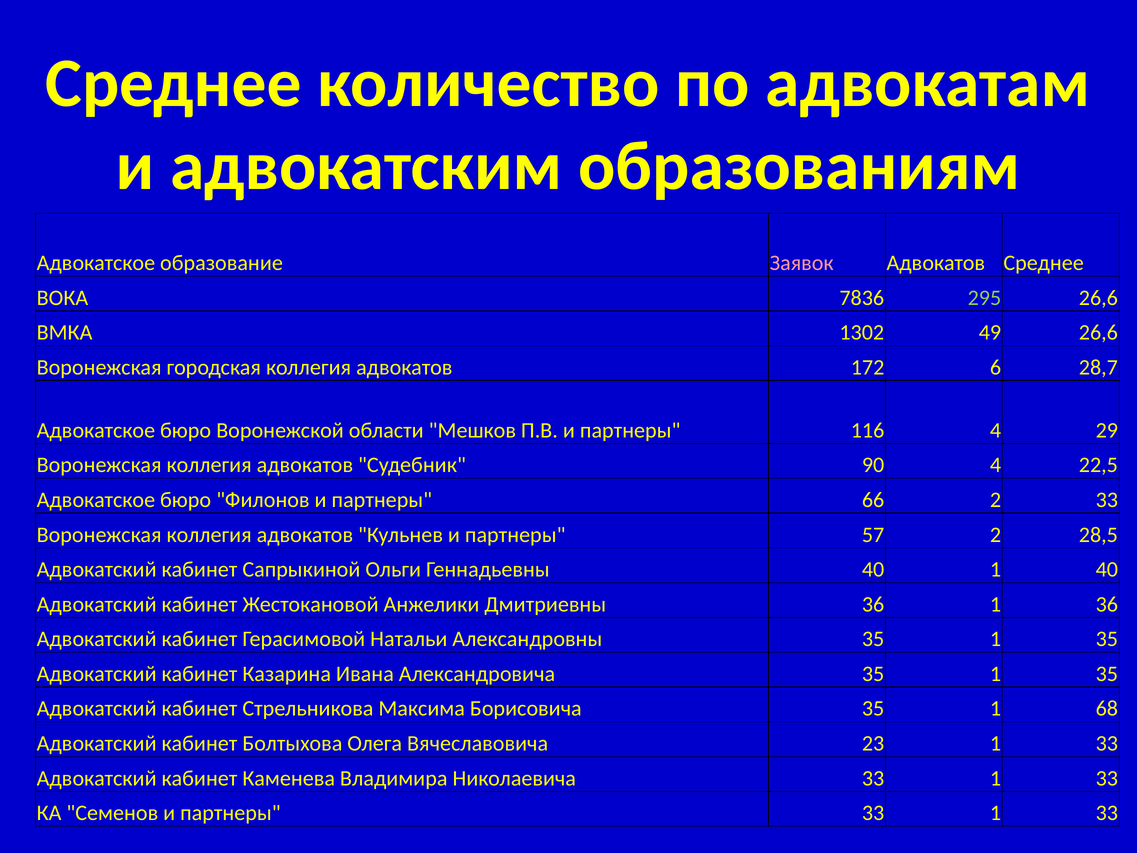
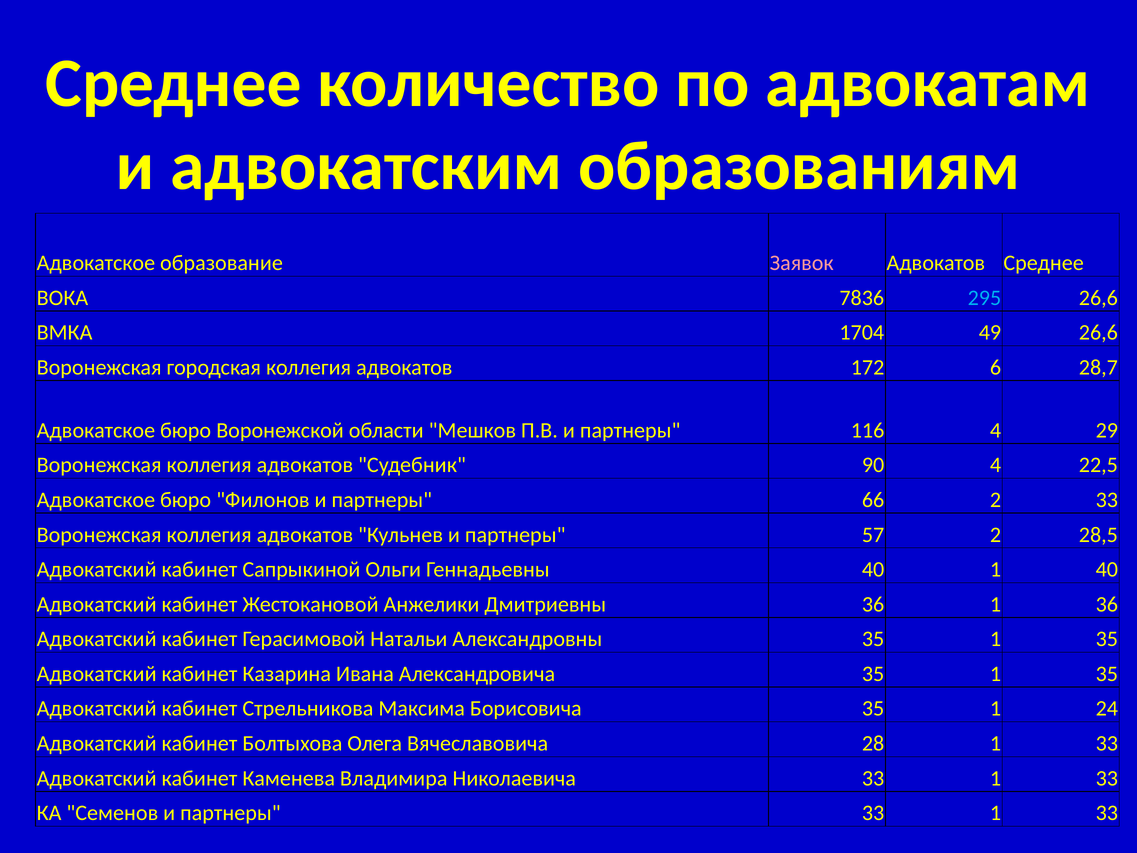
295 colour: light green -> light blue
1302: 1302 -> 1704
68: 68 -> 24
23: 23 -> 28
